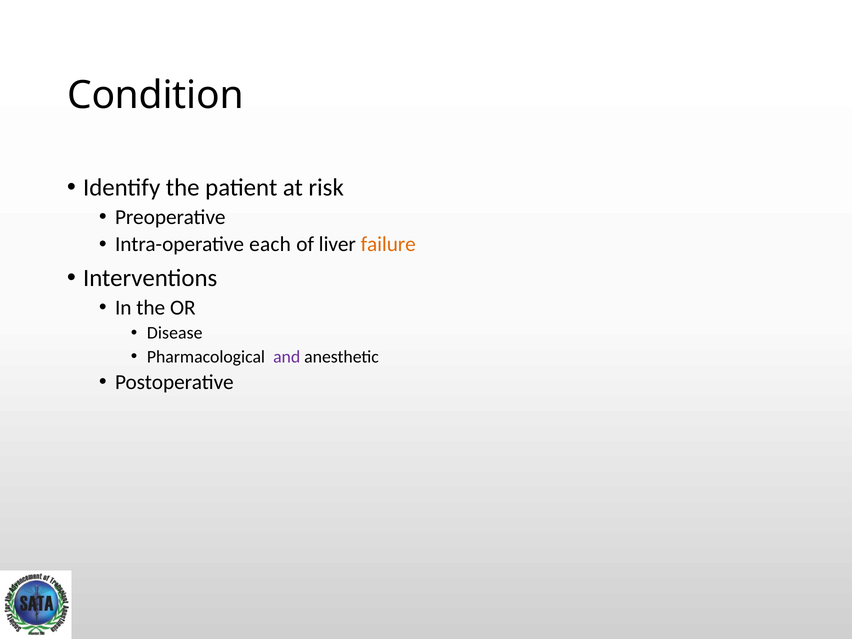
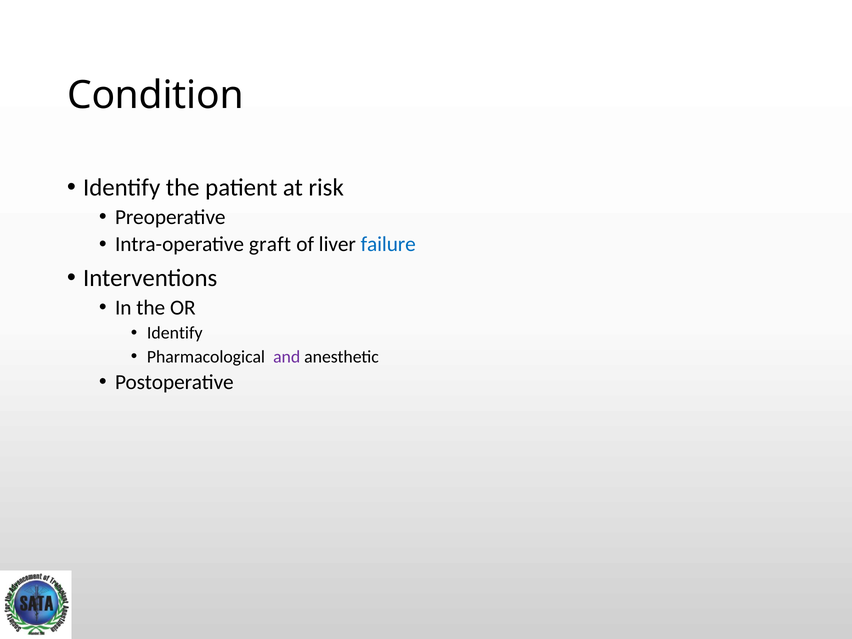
each: each -> graft
failure colour: orange -> blue
Disease at (175, 333): Disease -> Identify
